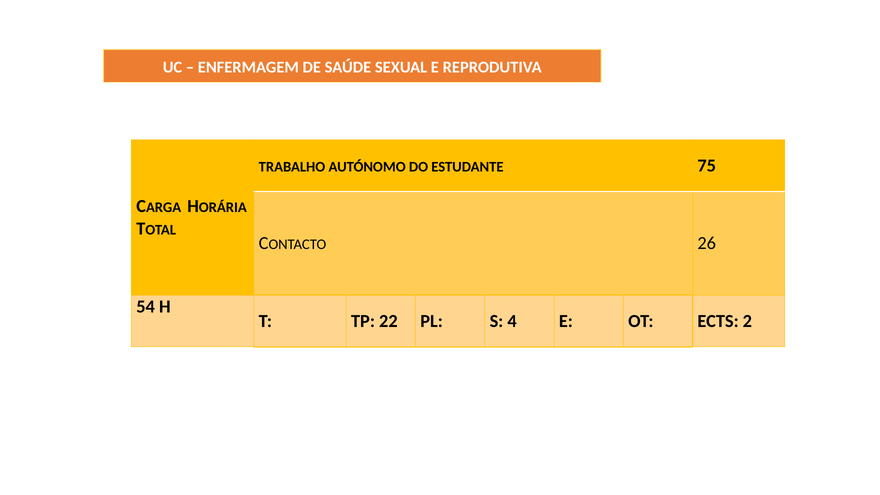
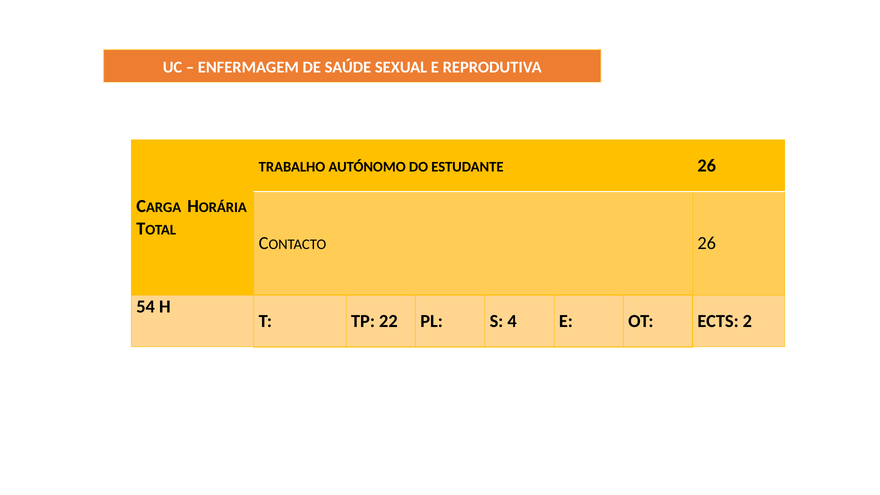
ESTUDANTE 75: 75 -> 26
